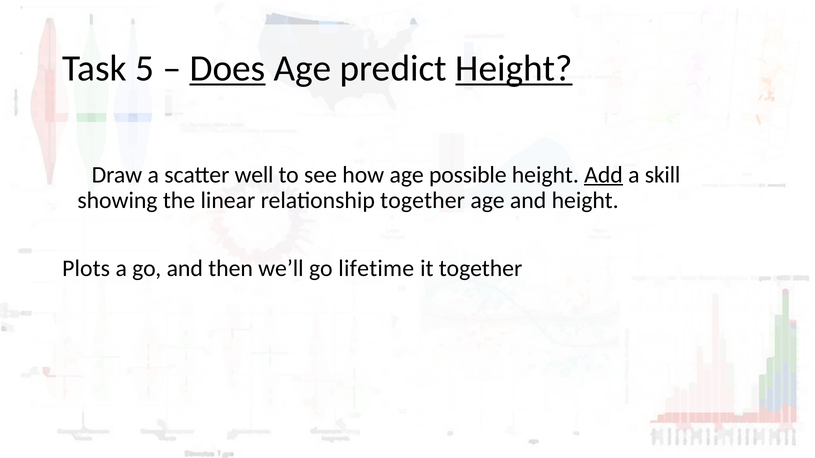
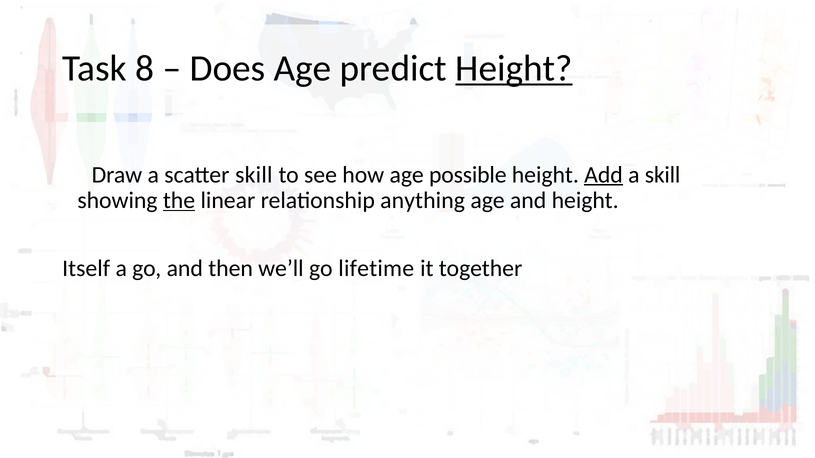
5: 5 -> 8
Does underline: present -> none
scatter well: well -> skill
the underline: none -> present
relationship together: together -> anything
Plots: Plots -> Itself
